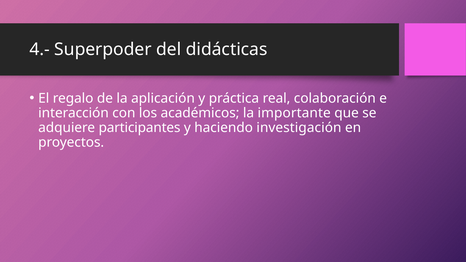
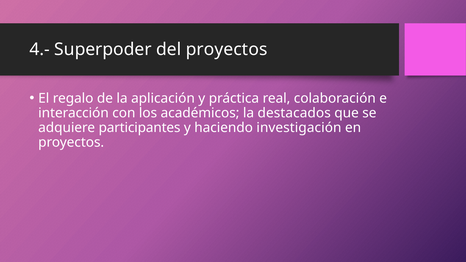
del didácticas: didácticas -> proyectos
importante: importante -> destacados
